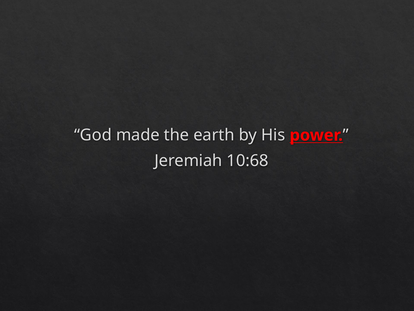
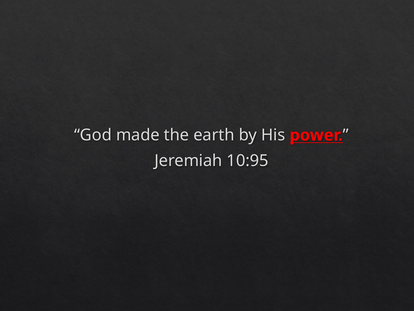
10:68: 10:68 -> 10:95
